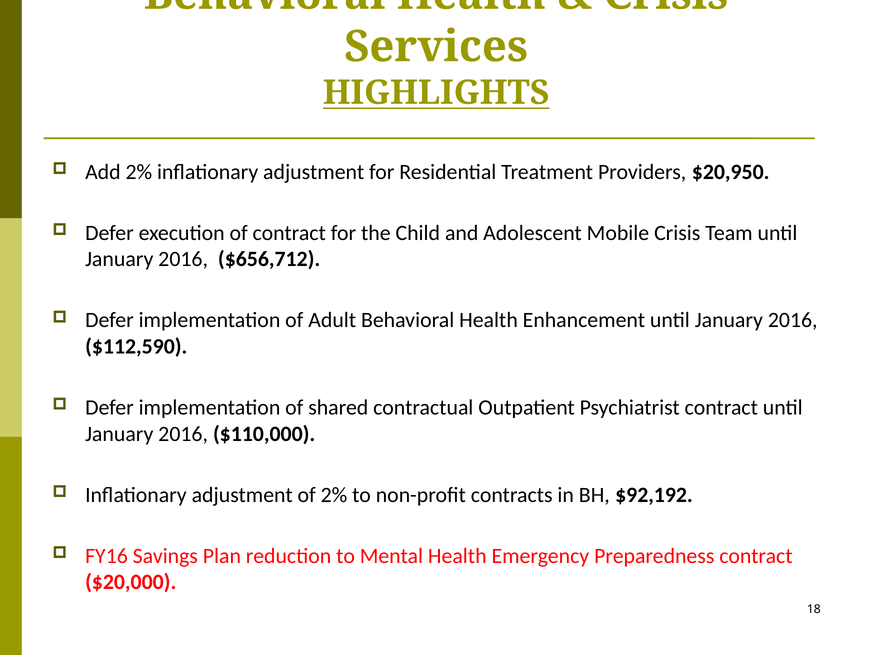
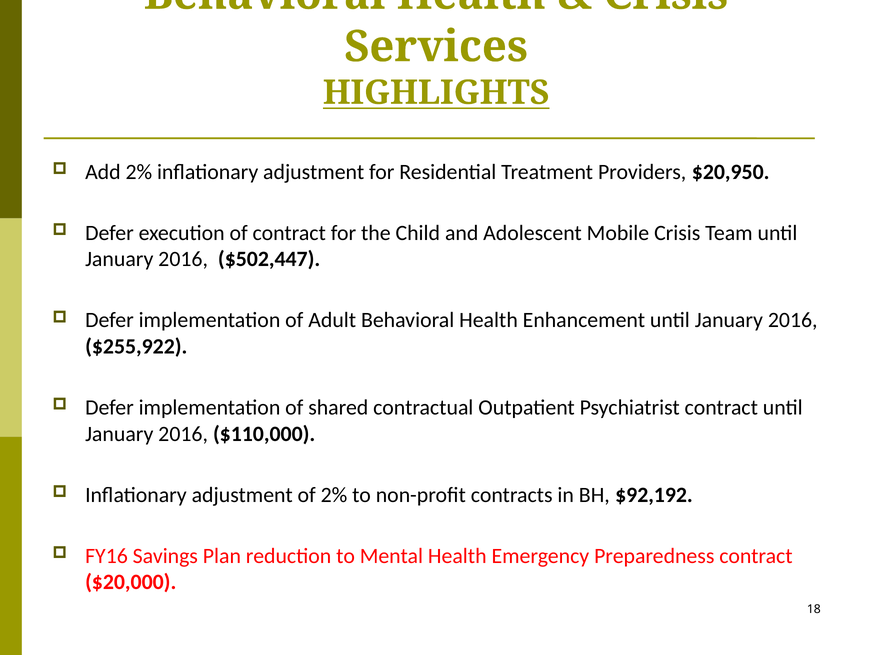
$656,712: $656,712 -> $502,447
$112,590: $112,590 -> $255,922
